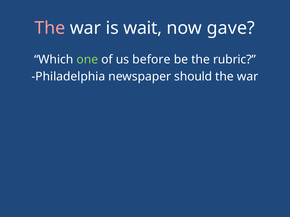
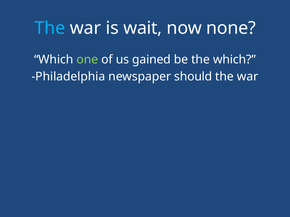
The at (50, 28) colour: pink -> light blue
gave: gave -> none
before: before -> gained
the rubric: rubric -> which
